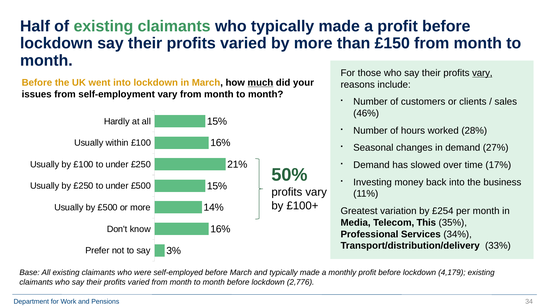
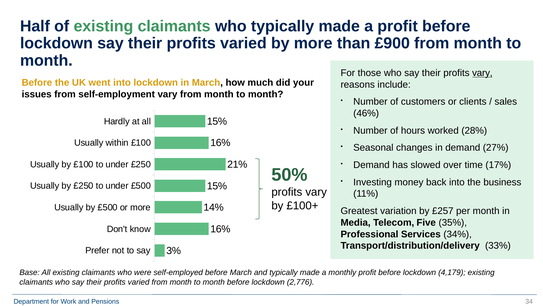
£150: £150 -> £900
much underline: present -> none
£254: £254 -> £257
This: This -> Five
